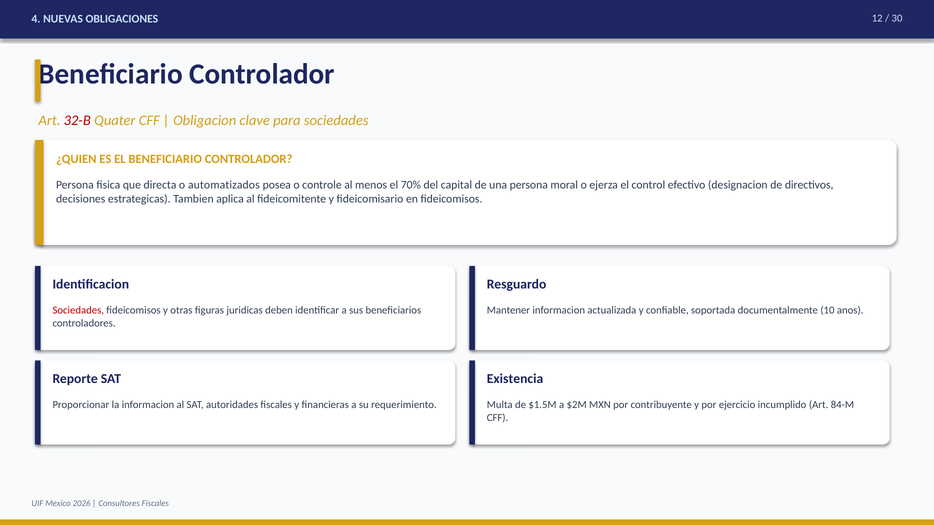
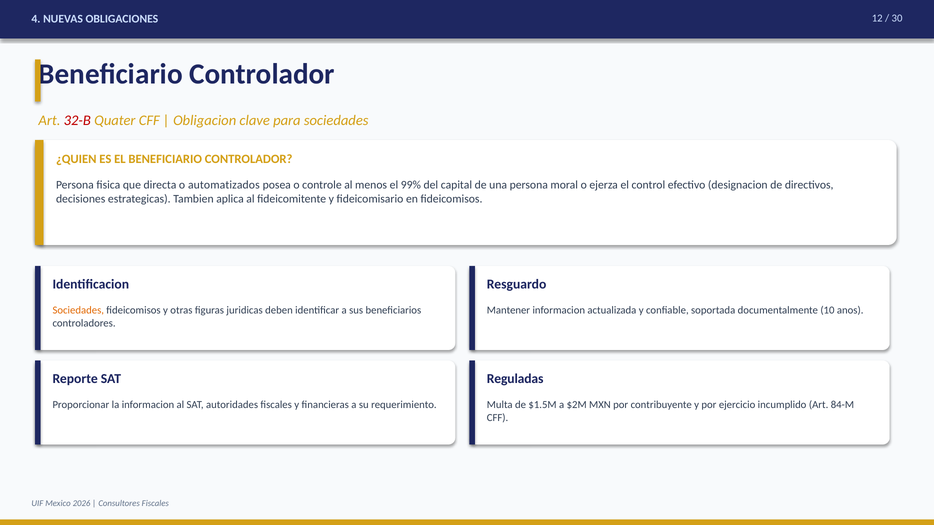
70%: 70% -> 99%
Sociedades at (78, 310) colour: red -> orange
Existencia: Existencia -> Reguladas
